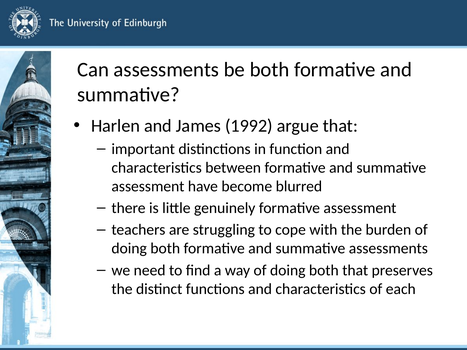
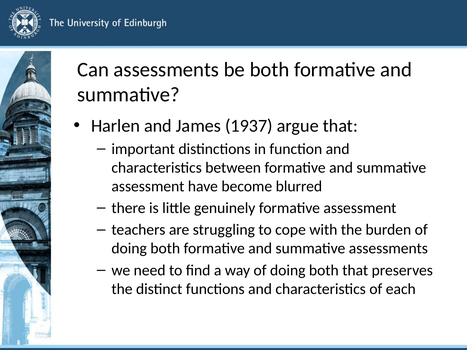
1992: 1992 -> 1937
